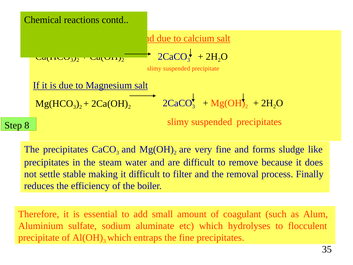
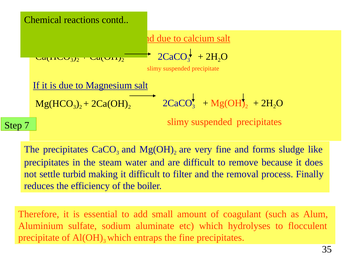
8: 8 -> 7
stable: stable -> turbid
